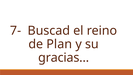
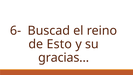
7-: 7- -> 6-
Plan: Plan -> Esto
